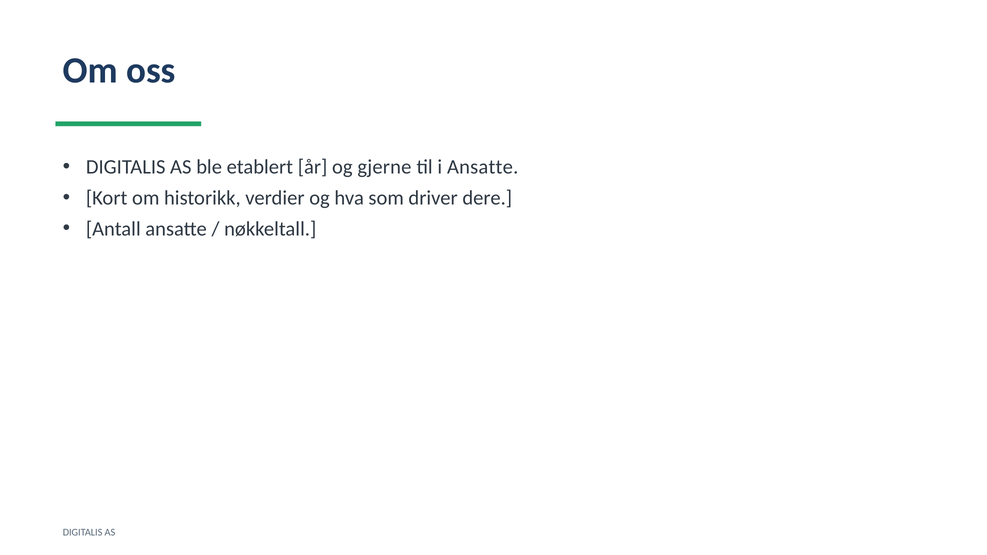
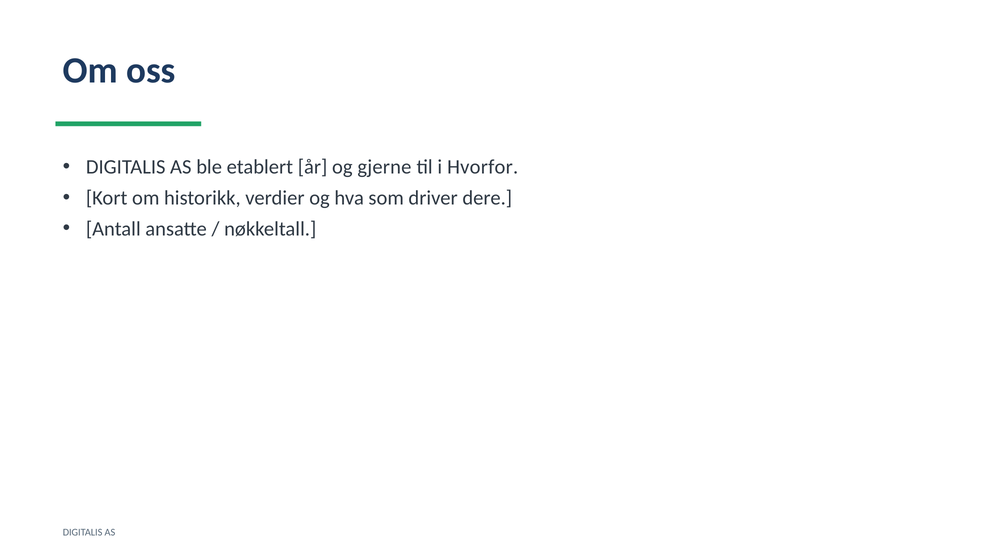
i Ansatte: Ansatte -> Hvorfor
